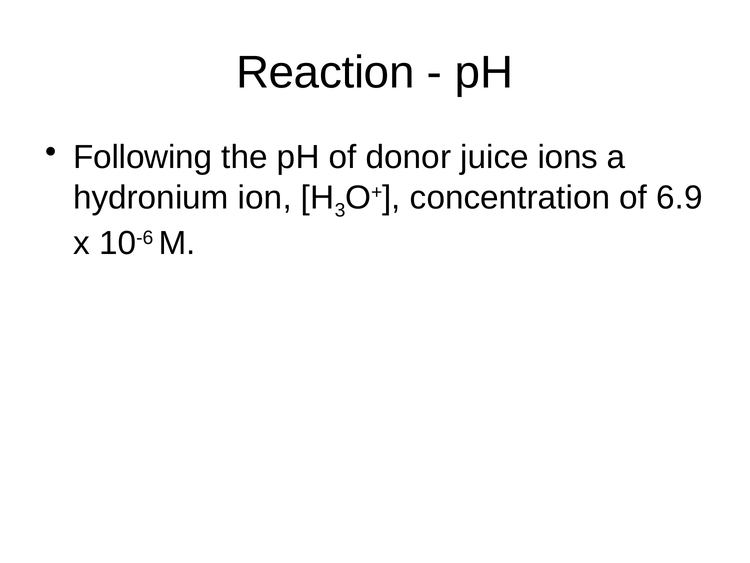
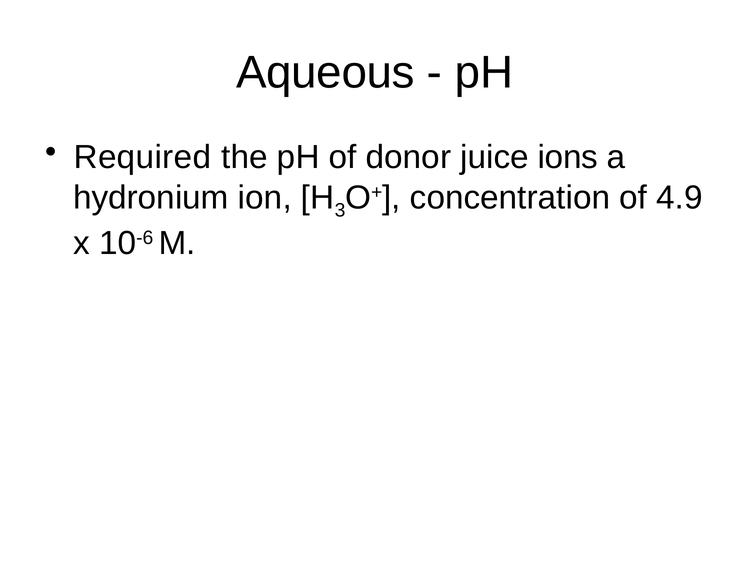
Reaction: Reaction -> Aqueous
Following: Following -> Required
6.9: 6.9 -> 4.9
